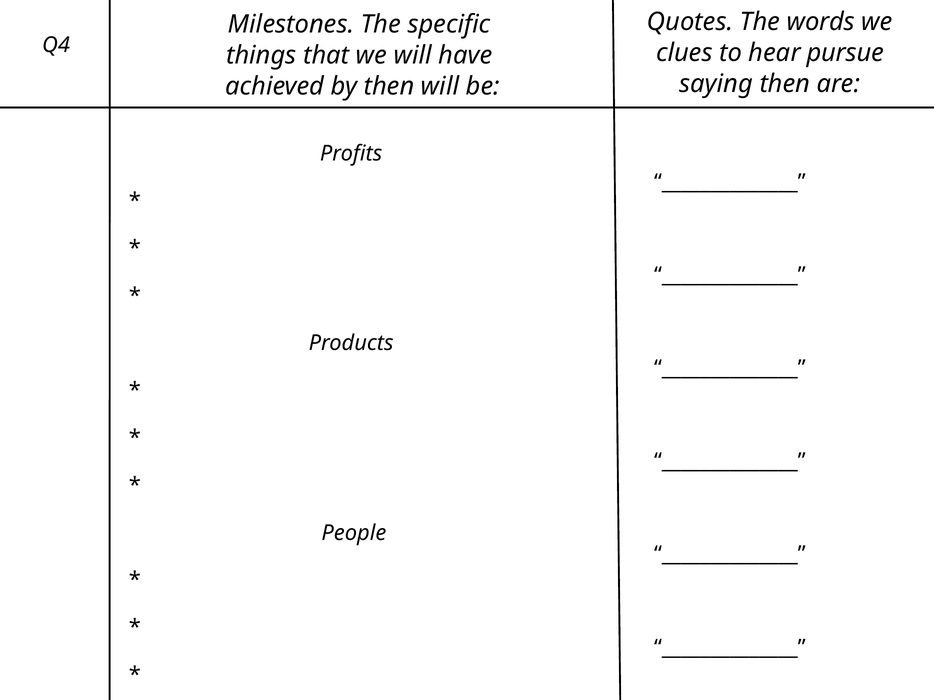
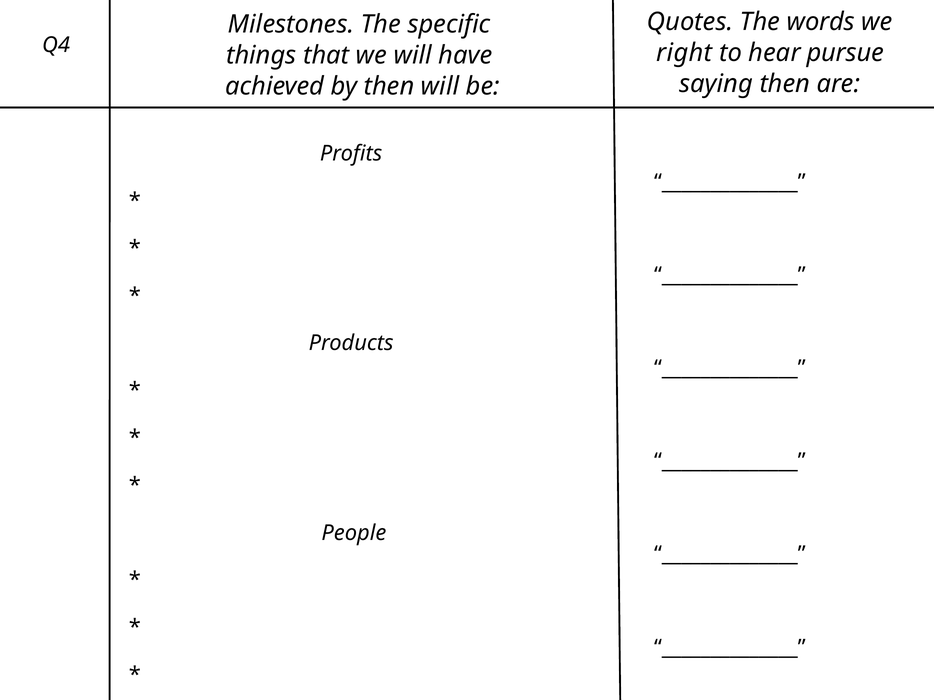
clues: clues -> right
